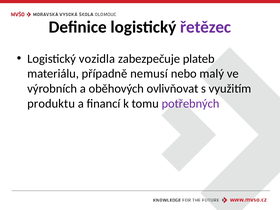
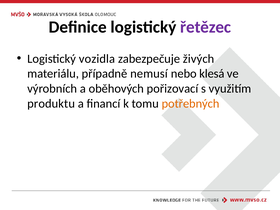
plateb: plateb -> živých
malý: malý -> klesá
ovlivňovat: ovlivňovat -> pořizovací
potřebných colour: purple -> orange
